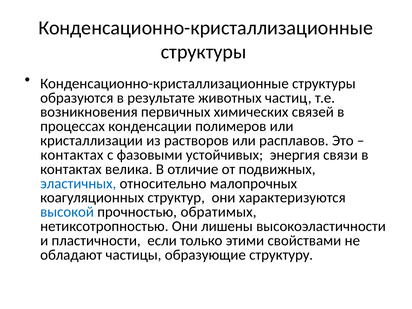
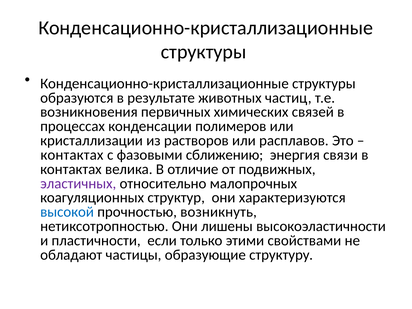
устойчивых: устойчивых -> сближению
эластичных colour: blue -> purple
обратимых: обратимых -> возникнуть
